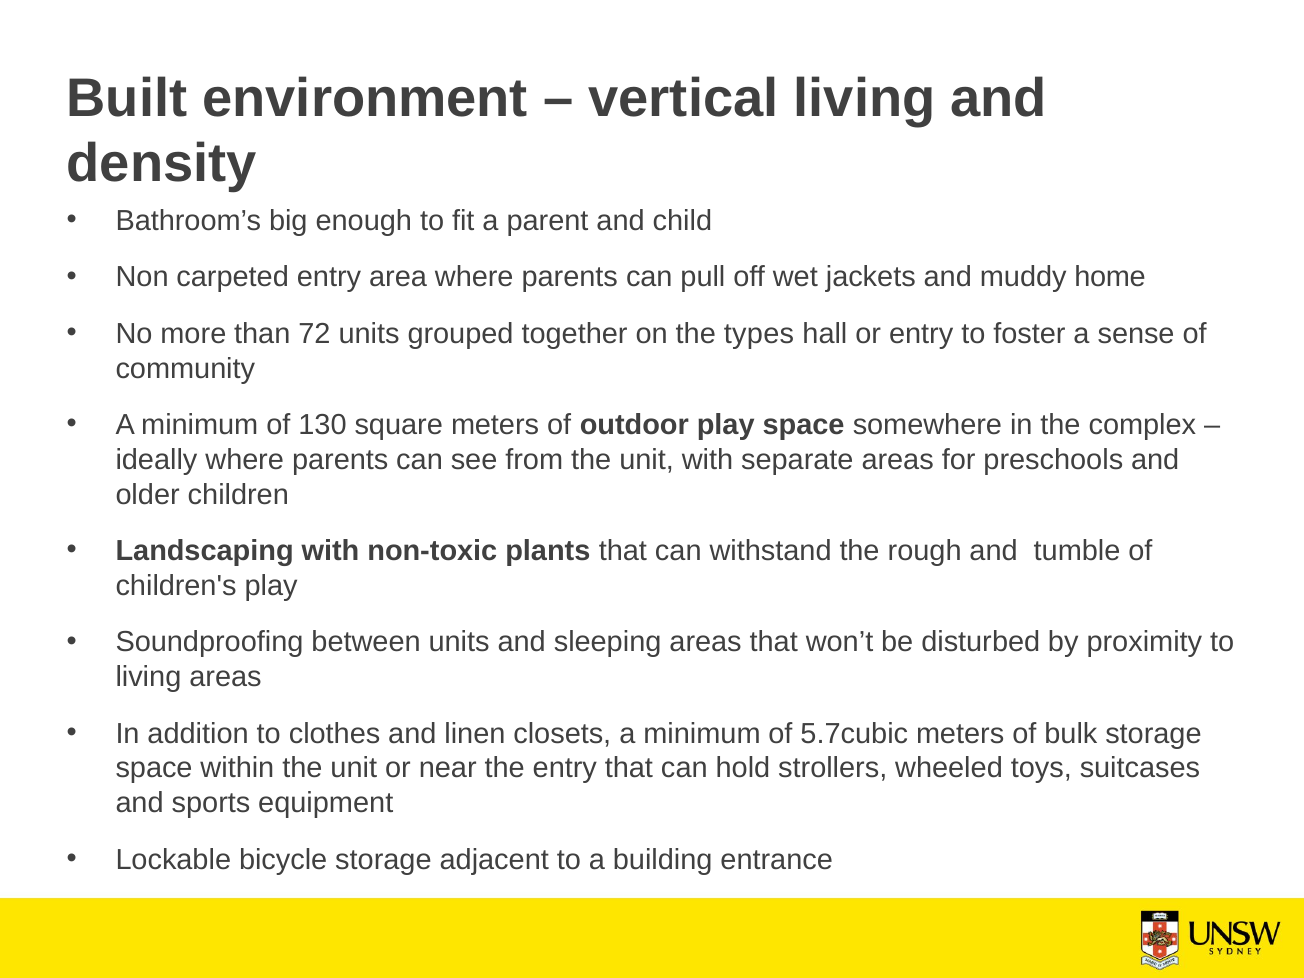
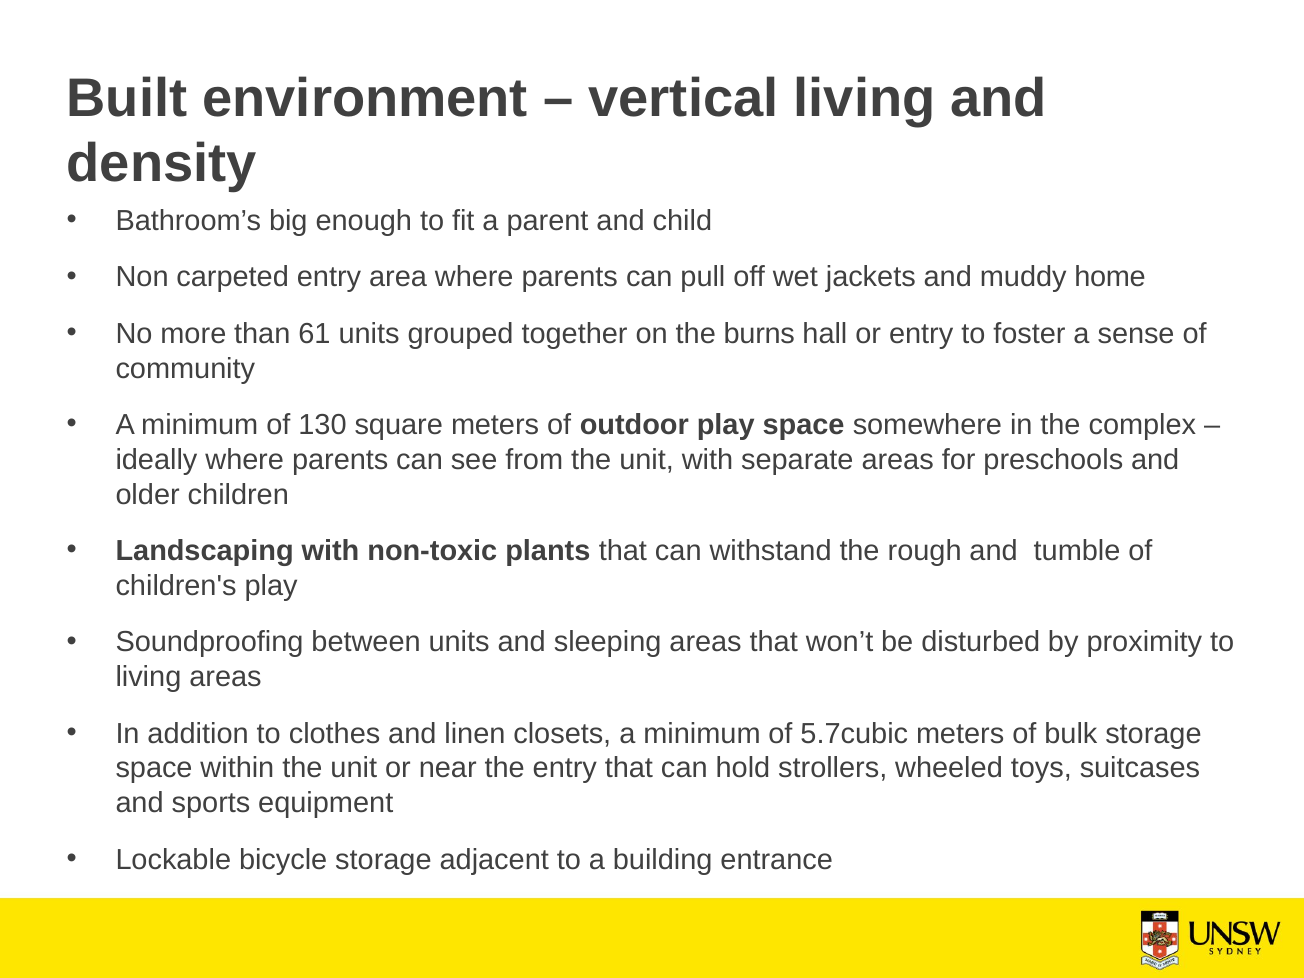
72: 72 -> 61
types: types -> burns
